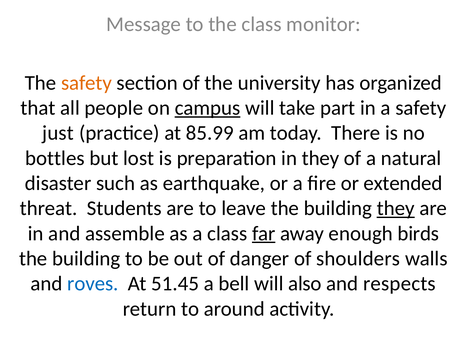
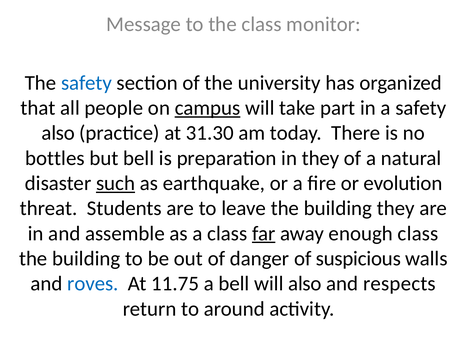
safety at (87, 83) colour: orange -> blue
just at (58, 133): just -> also
85.99: 85.99 -> 31.30
but lost: lost -> bell
such underline: none -> present
extended: extended -> evolution
they at (396, 208) underline: present -> none
enough birds: birds -> class
shoulders: shoulders -> suspicious
51.45: 51.45 -> 11.75
